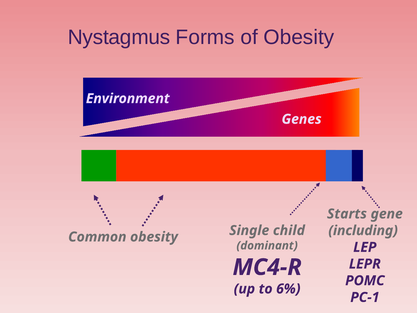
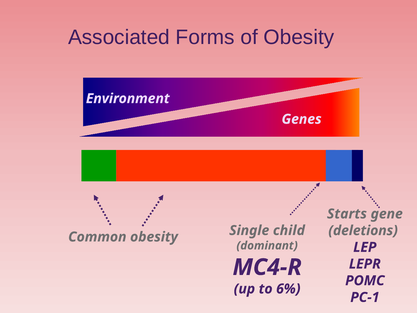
Nystagmus: Nystagmus -> Associated
including: including -> deletions
